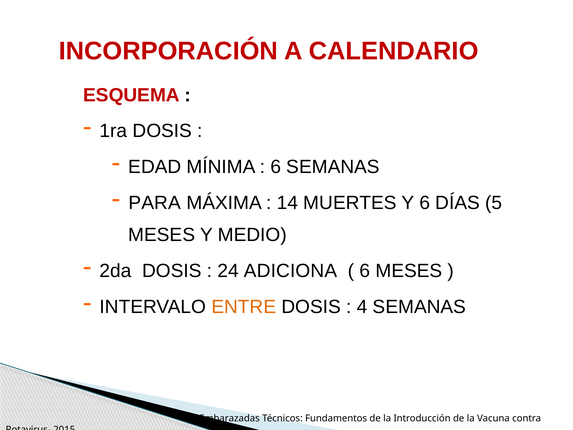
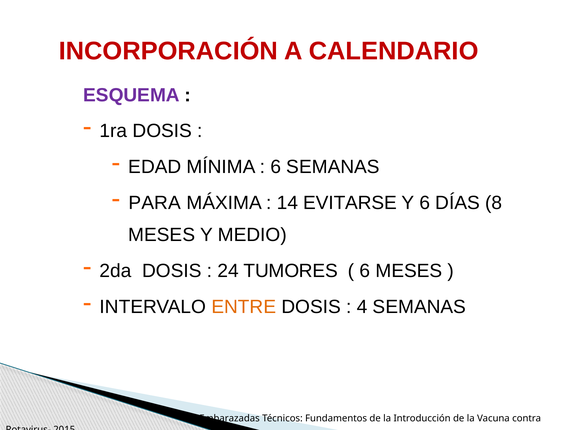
ESQUEMA colour: red -> purple
MUERTES: MUERTES -> EVITARSE
5: 5 -> 8
ADICIONA: ADICIONA -> TUMORES
